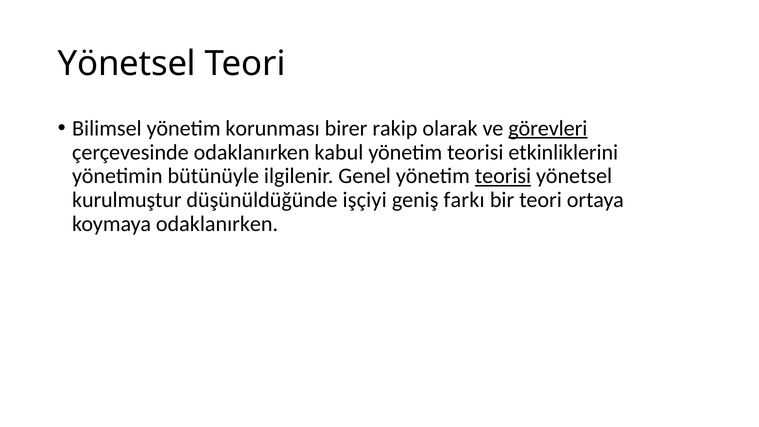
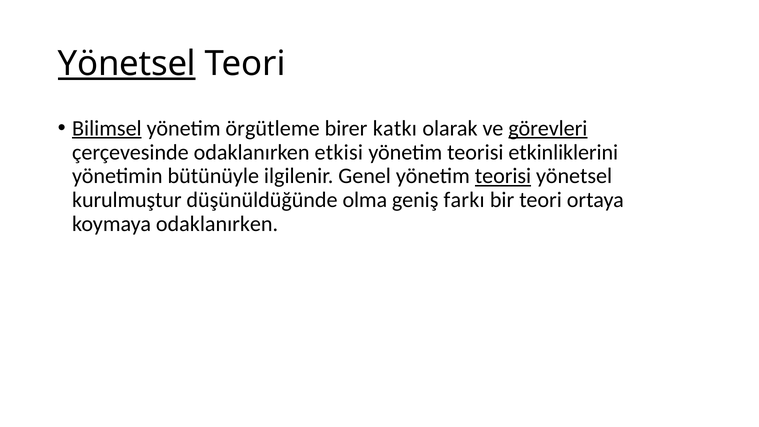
Yönetsel at (127, 64) underline: none -> present
Bilimsel underline: none -> present
korunması: korunması -> örgütleme
rakip: rakip -> katkı
kabul: kabul -> etkisi
işçiyi: işçiyi -> olma
